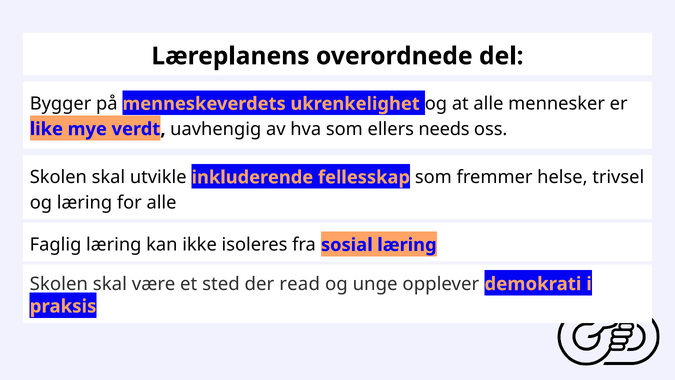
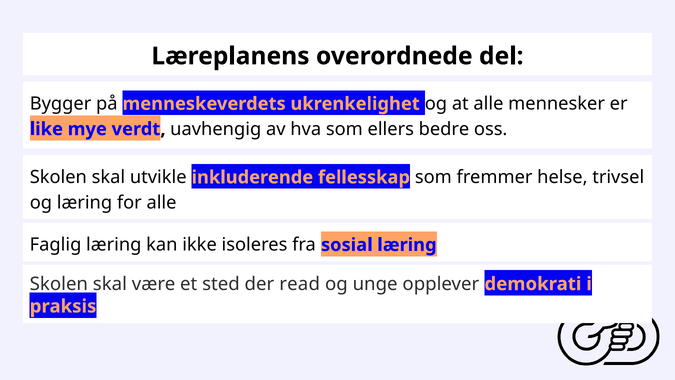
needs: needs -> bedre
